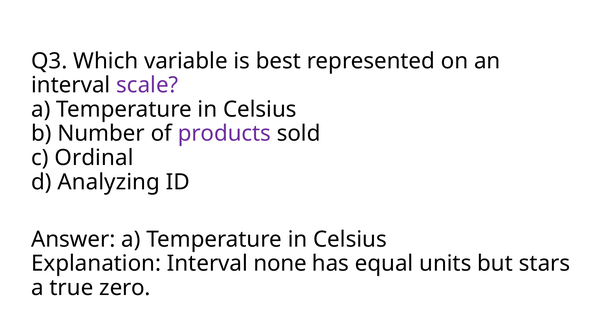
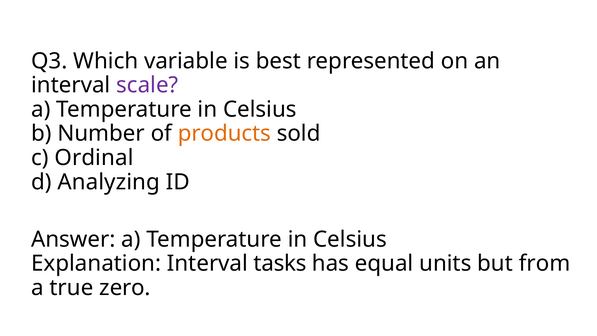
products colour: purple -> orange
none: none -> tasks
stars: stars -> from
